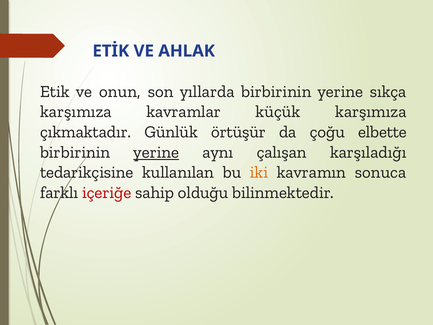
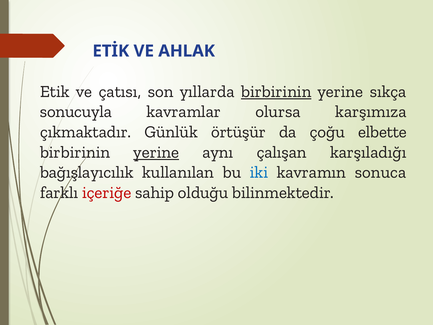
onun: onun -> çatısı
birbirinin at (276, 91) underline: none -> present
karşımıza at (76, 112): karşımıza -> sonucuyla
küçük: küçük -> olursa
tedarikçisine: tedarikçisine -> bağışlayıcılık
iki colour: orange -> blue
